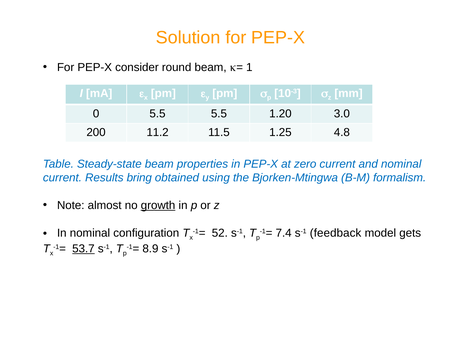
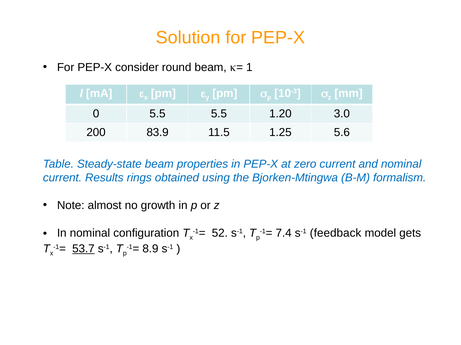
11.2: 11.2 -> 83.9
4.8: 4.8 -> 5.6
bring: bring -> rings
growth underline: present -> none
